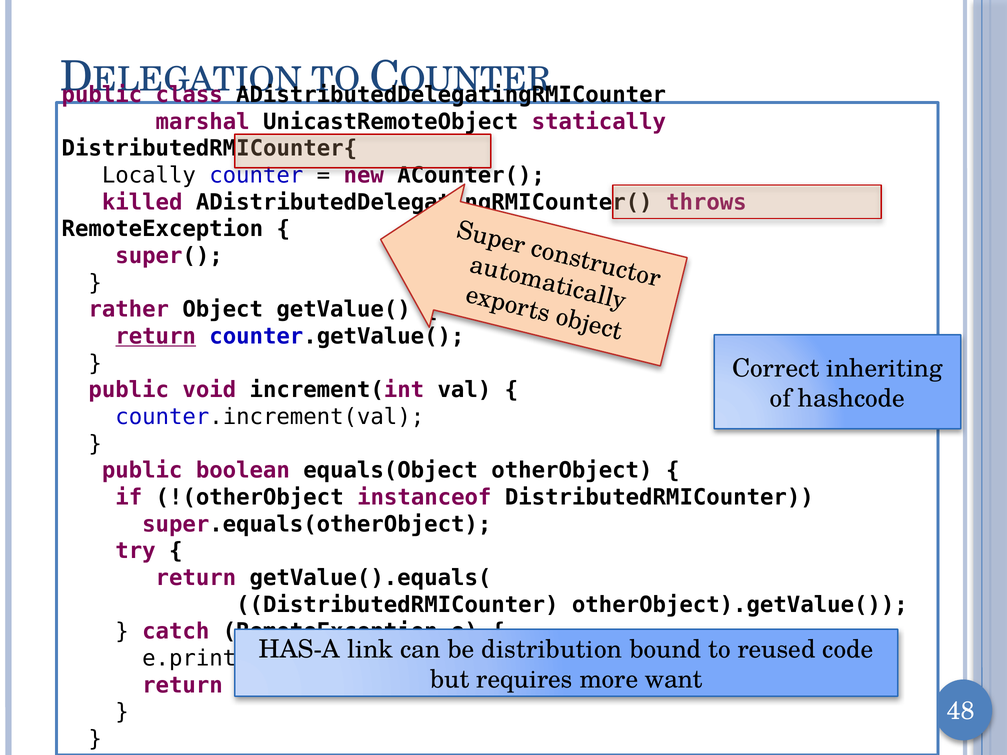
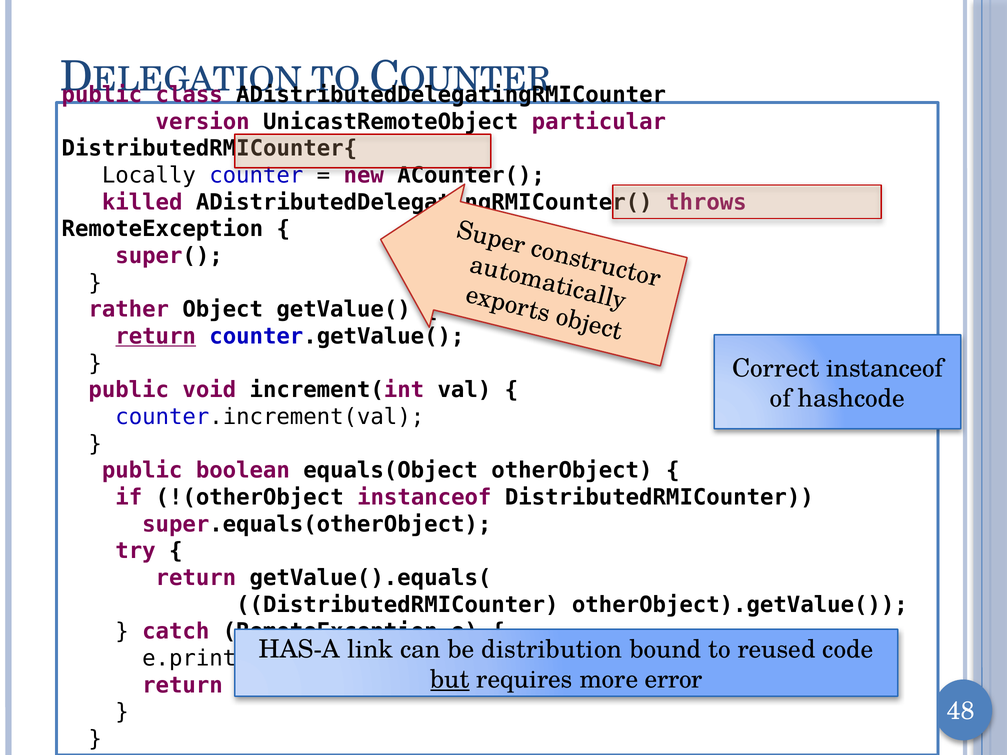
marshal: marshal -> version
statically: statically -> particular
Correct inheriting: inheriting -> instanceof
but underline: none -> present
want: want -> error
